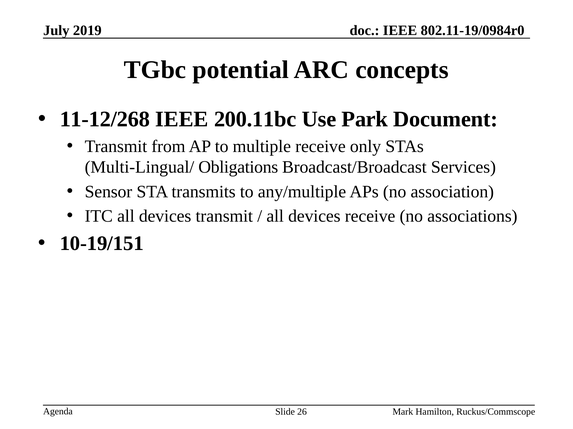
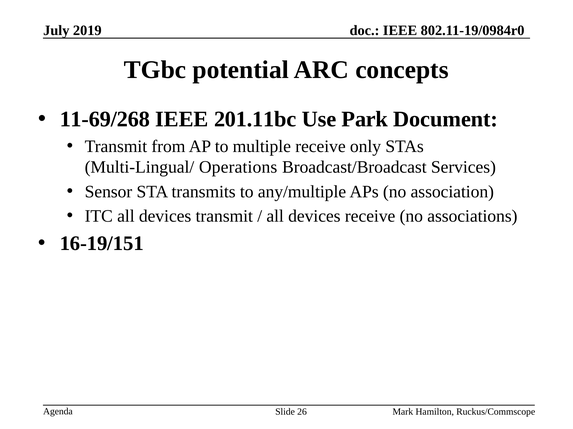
11-12/268: 11-12/268 -> 11-69/268
200.11bc: 200.11bc -> 201.11bc
Obligations: Obligations -> Operations
10-19/151: 10-19/151 -> 16-19/151
